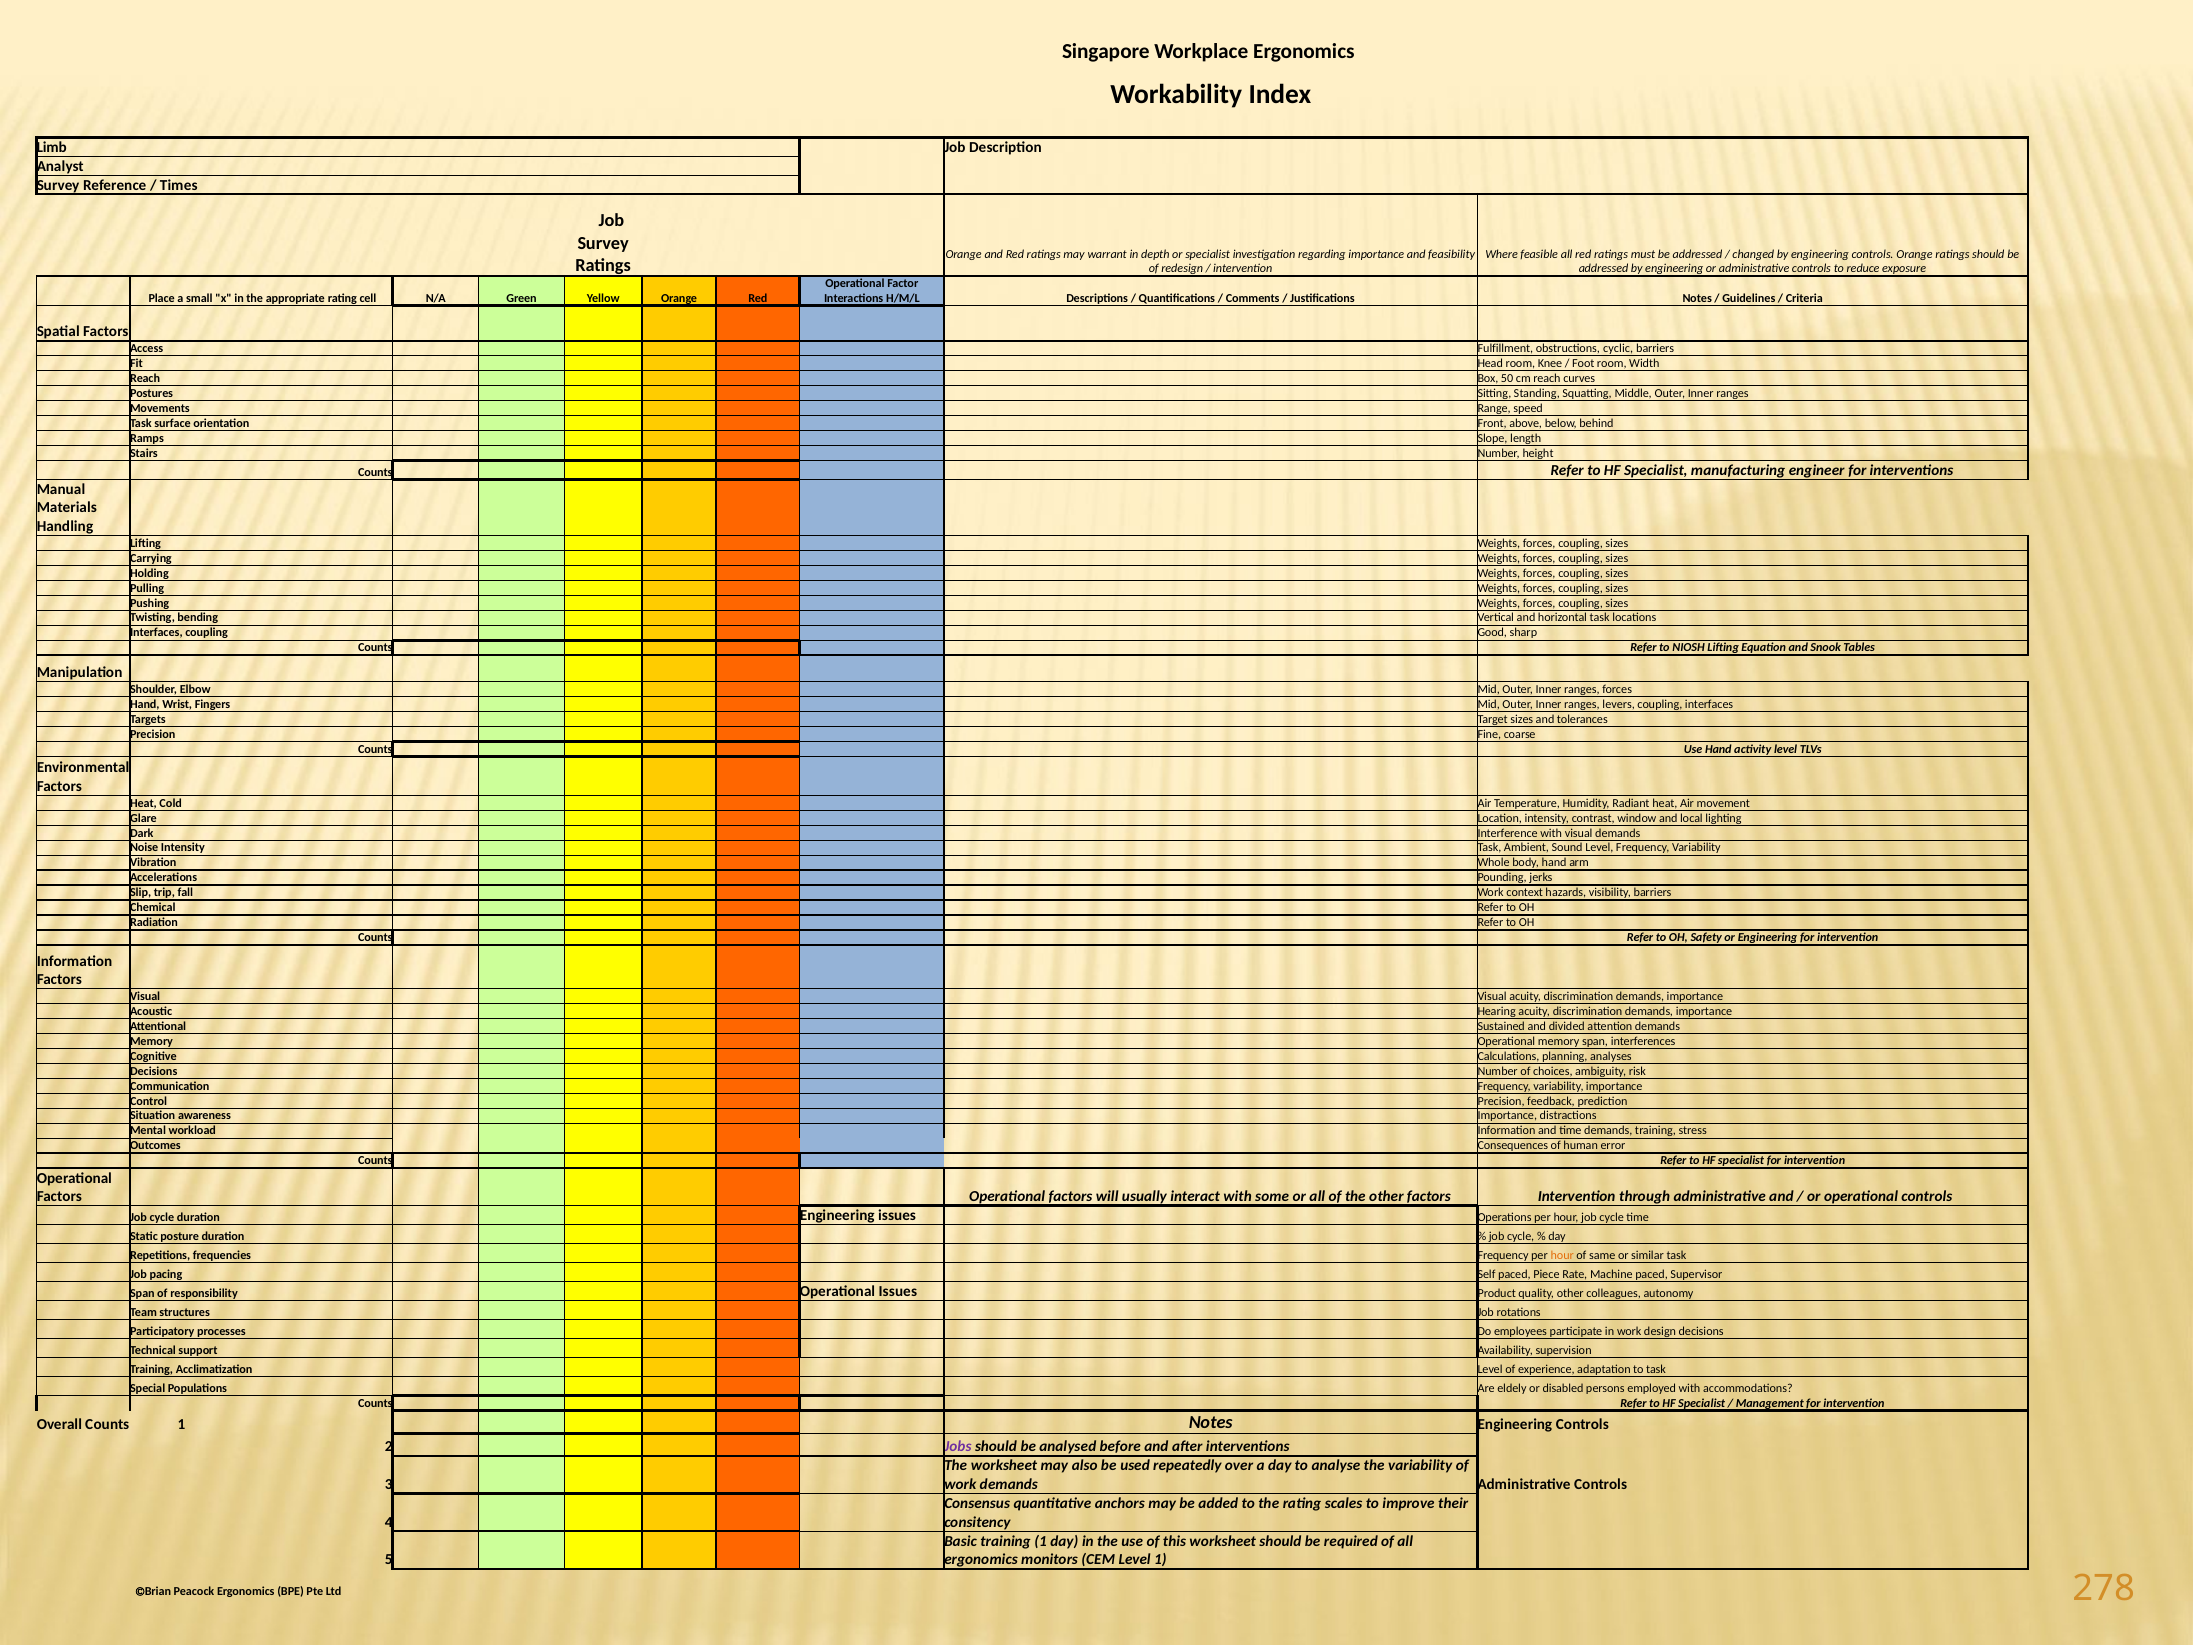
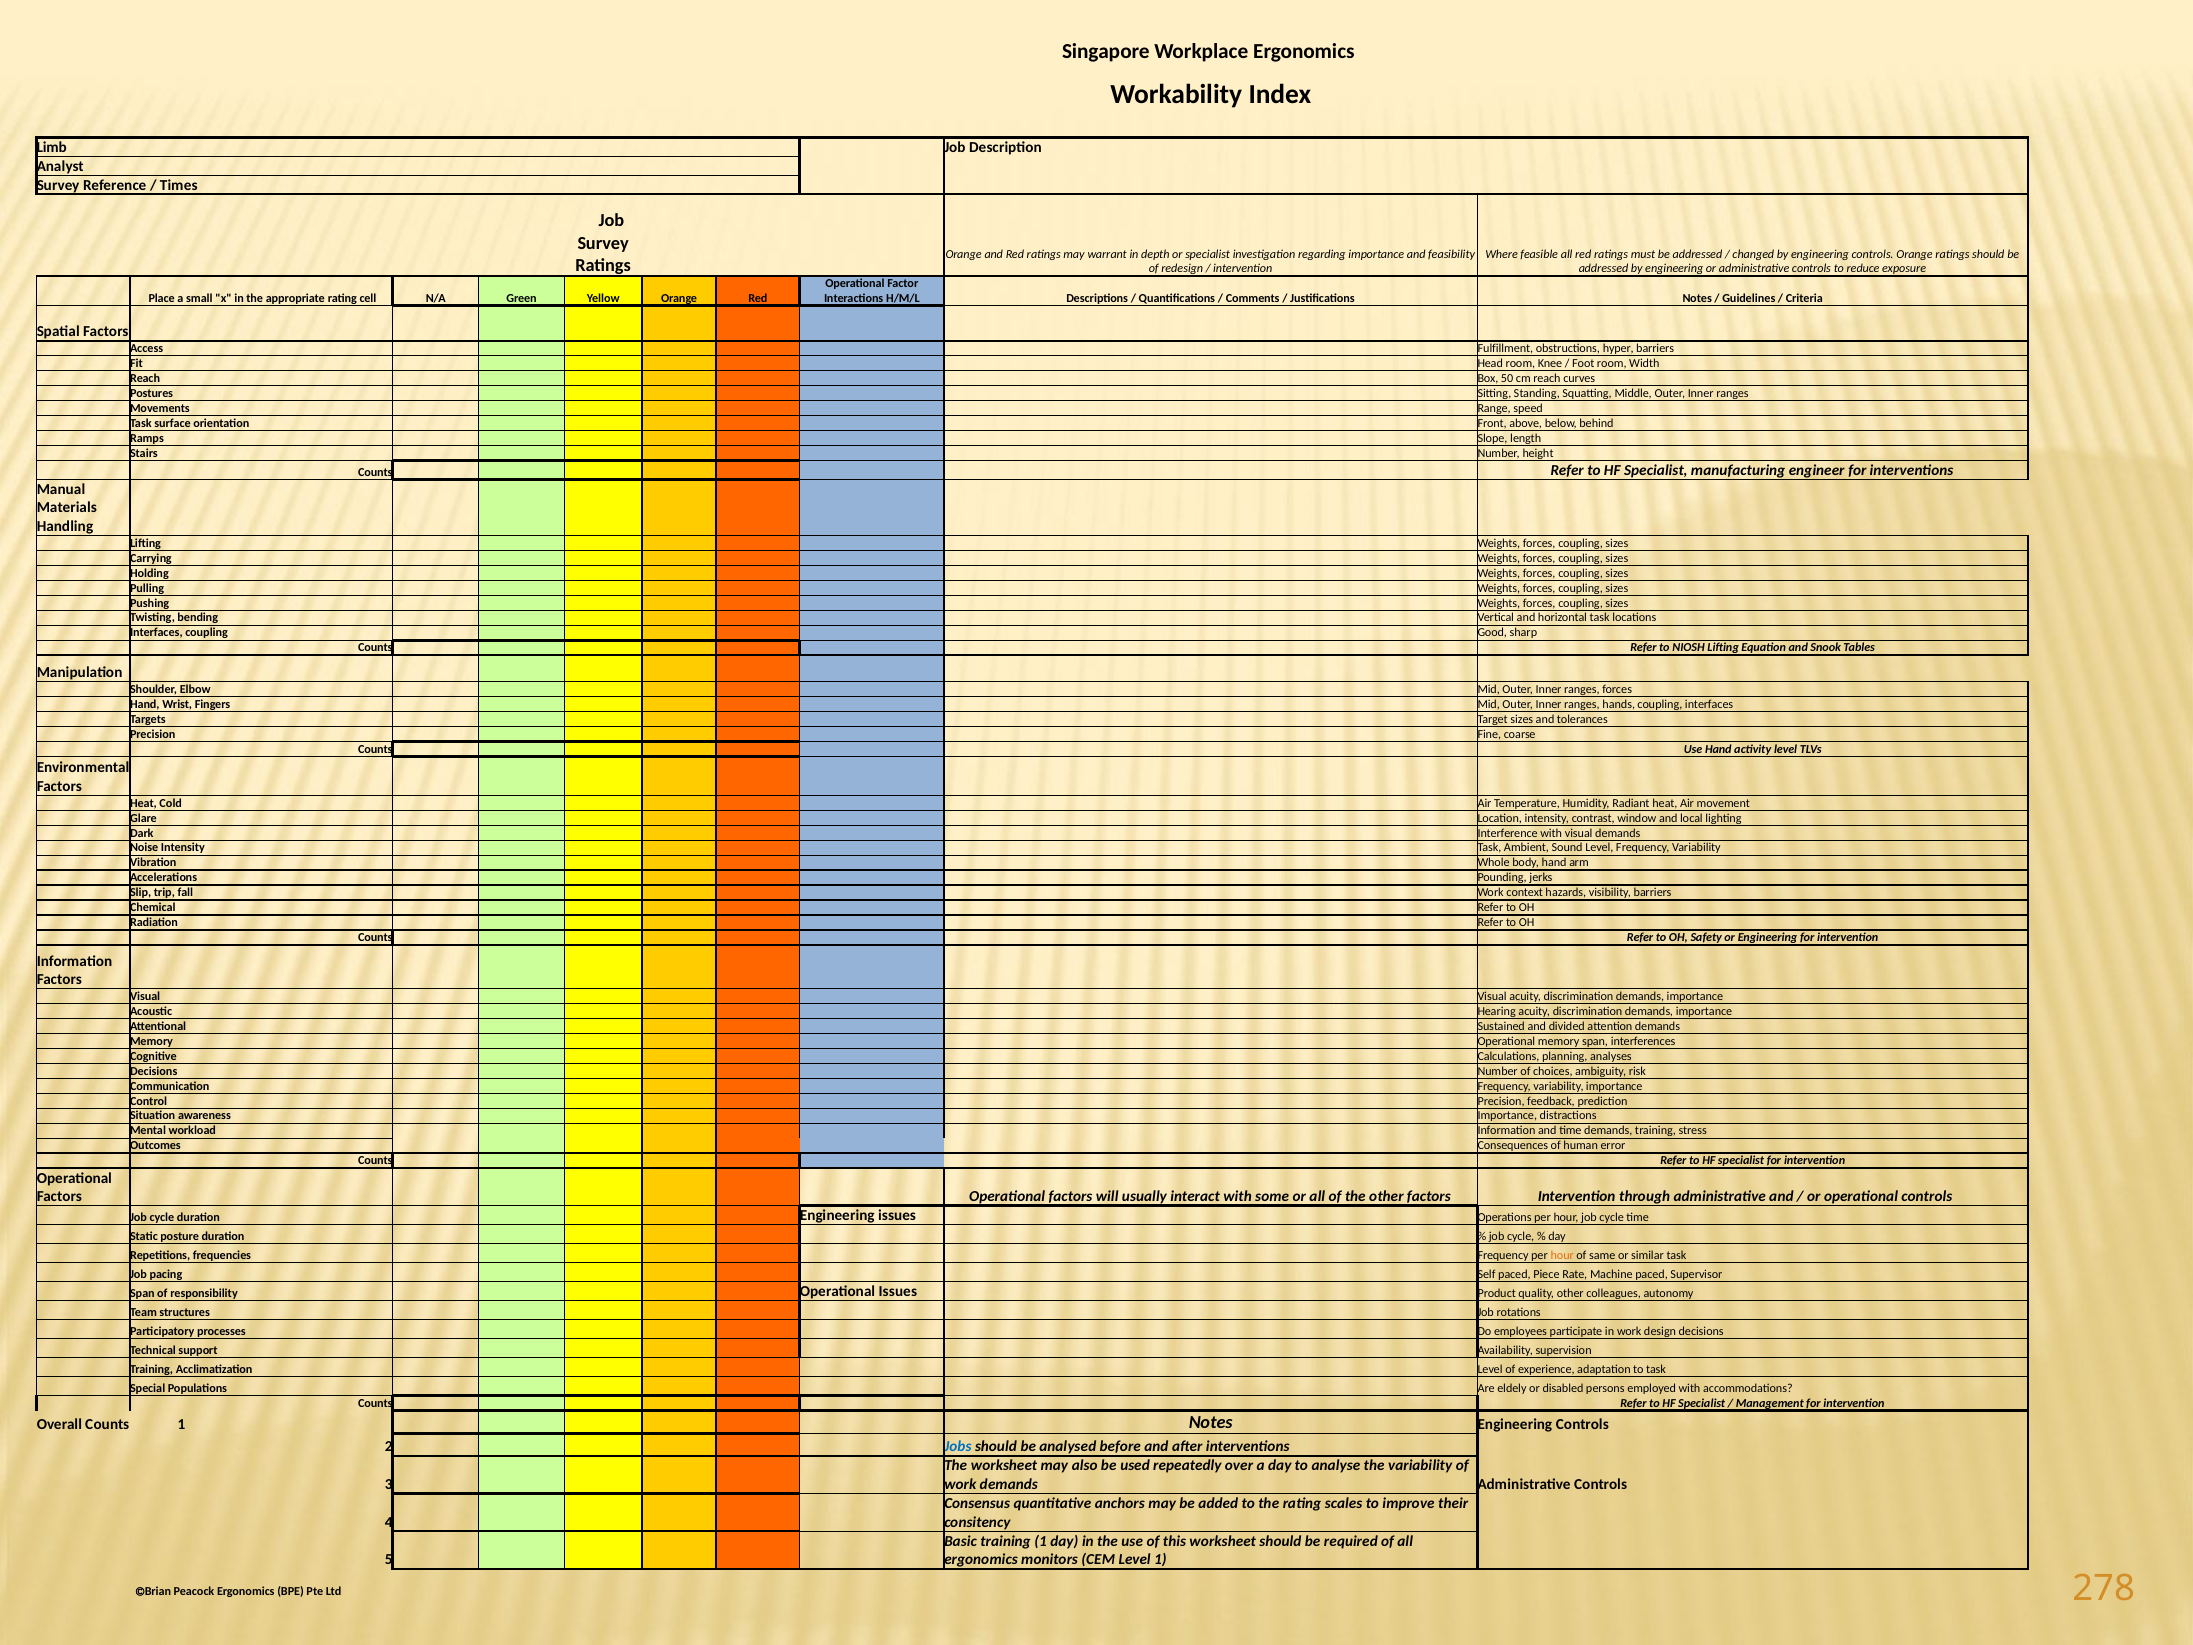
cyclic: cyclic -> hyper
levers: levers -> hands
Jobs colour: purple -> blue
